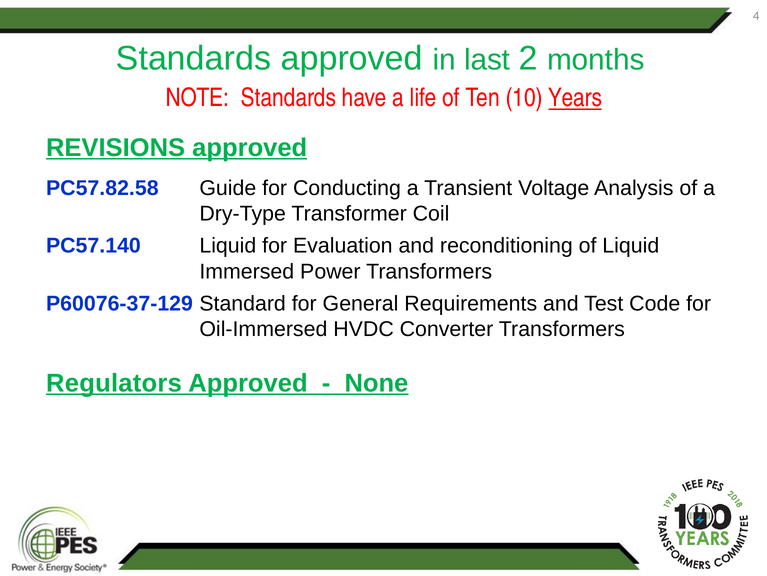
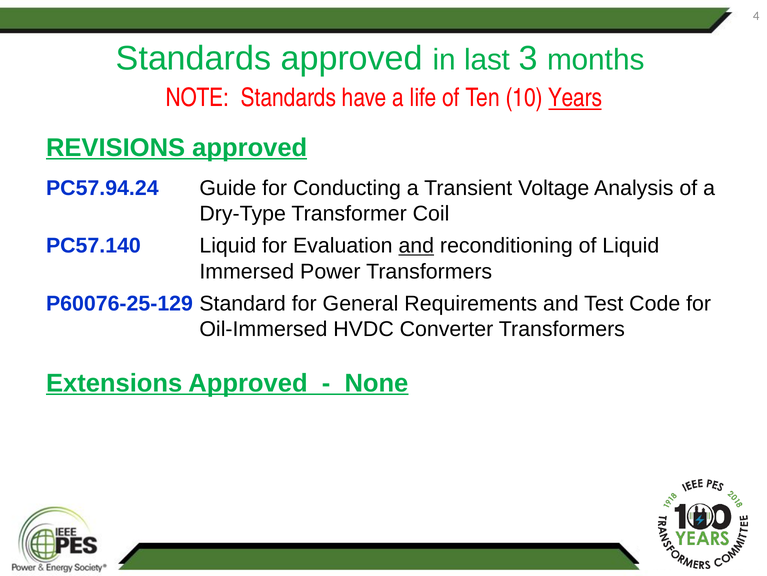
2: 2 -> 3
PC57.82.58: PC57.82.58 -> PC57.94.24
and at (416, 246) underline: none -> present
P60076-37-129: P60076-37-129 -> P60076-25-129
Regulators: Regulators -> Extensions
